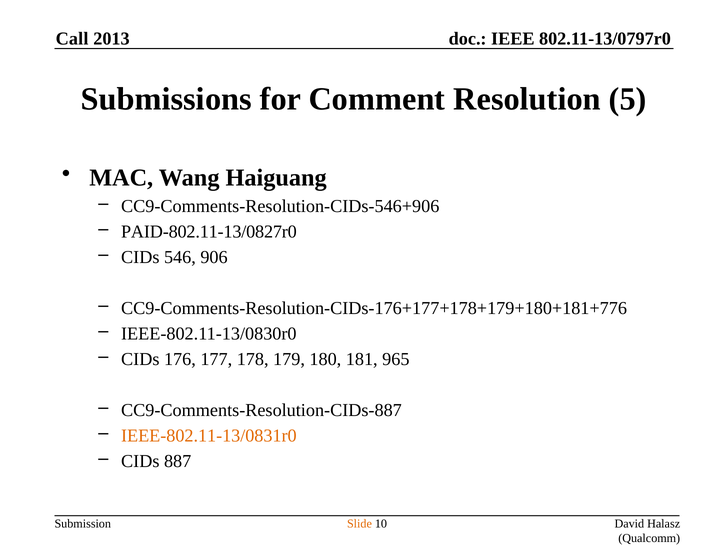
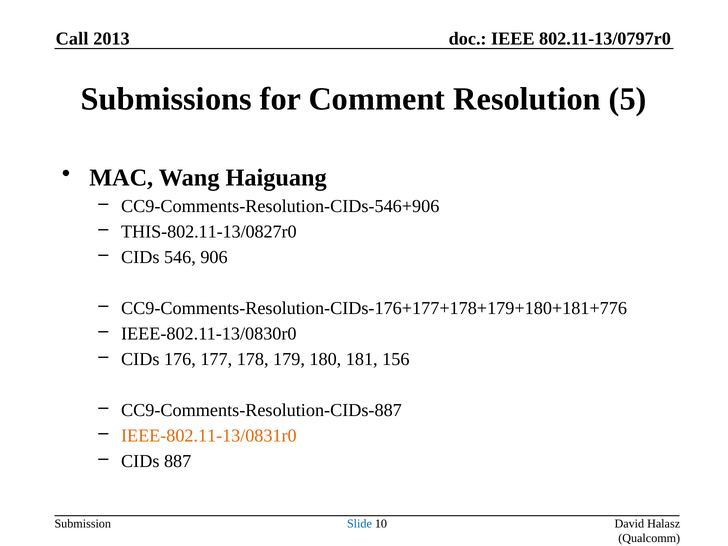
PAID-802.11-13/0827r0: PAID-802.11-13/0827r0 -> THIS-802.11-13/0827r0
965: 965 -> 156
Slide colour: orange -> blue
